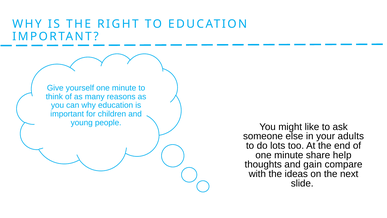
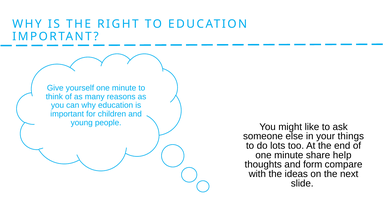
adults: adults -> things
gain: gain -> form
